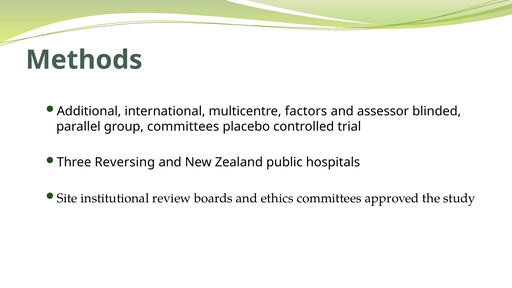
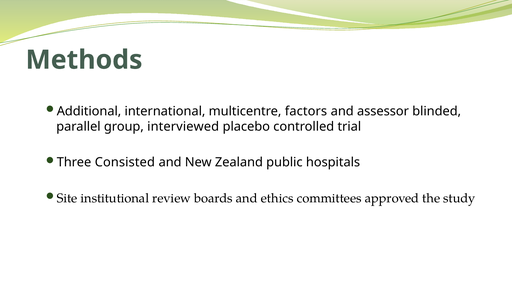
group committees: committees -> interviewed
Reversing: Reversing -> Consisted
